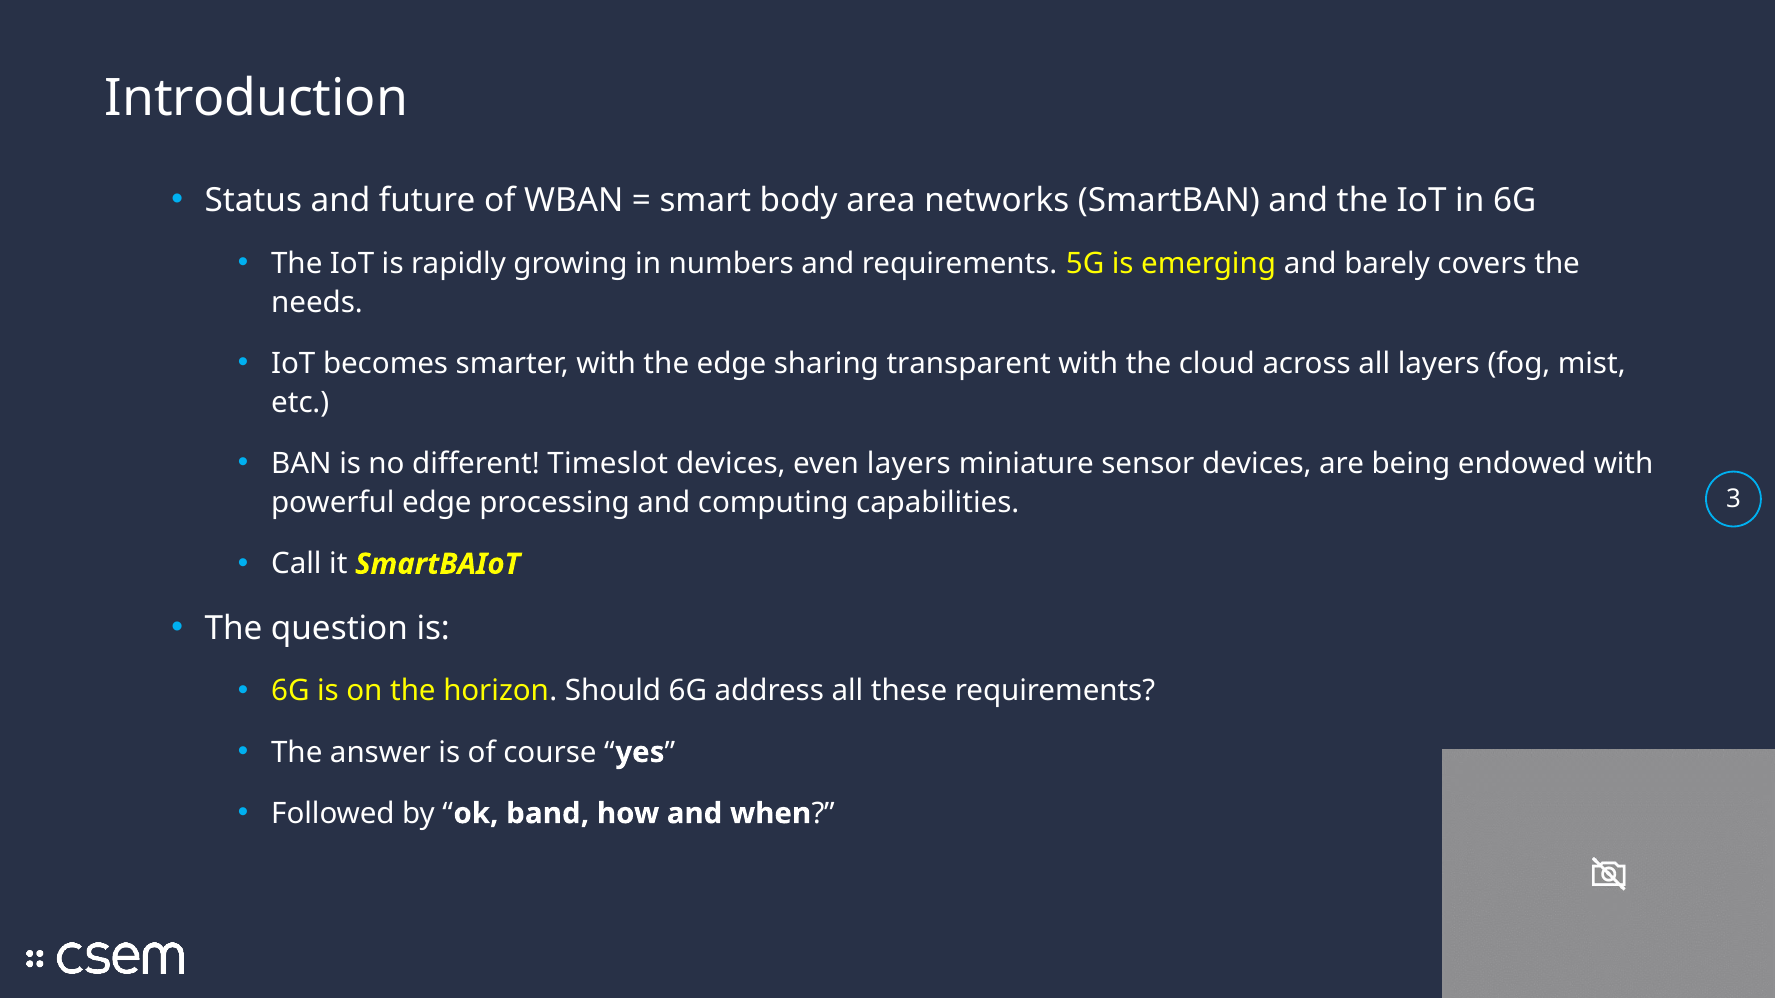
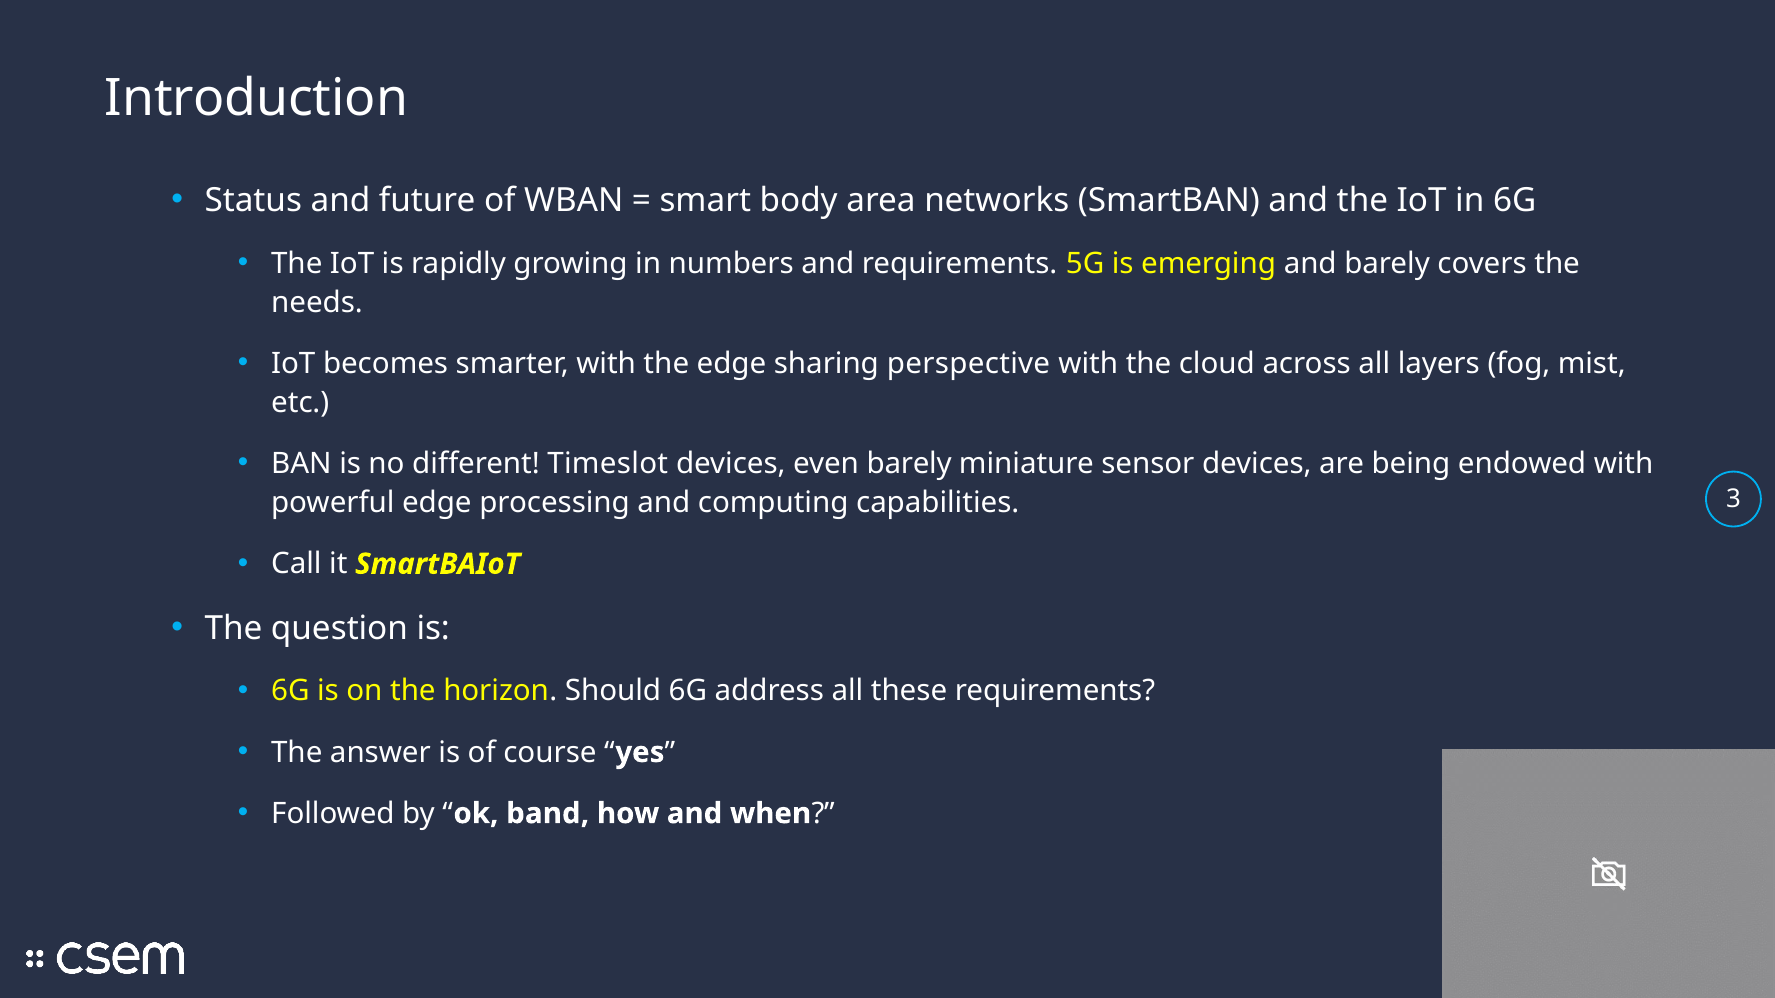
transparent: transparent -> perspective
even layers: layers -> barely
